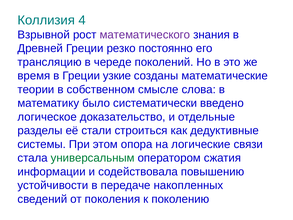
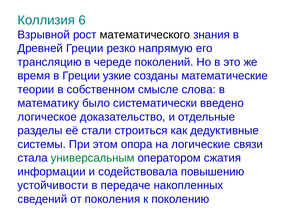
4: 4 -> 6
математического colour: purple -> black
постоянно: постоянно -> напрямую
